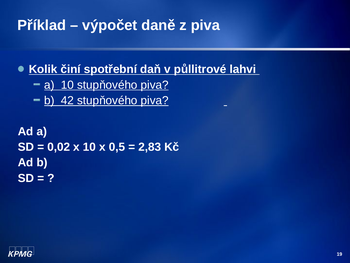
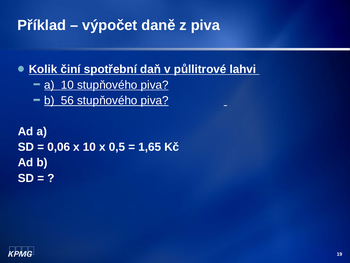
42: 42 -> 56
0,02: 0,02 -> 0,06
2,83: 2,83 -> 1,65
